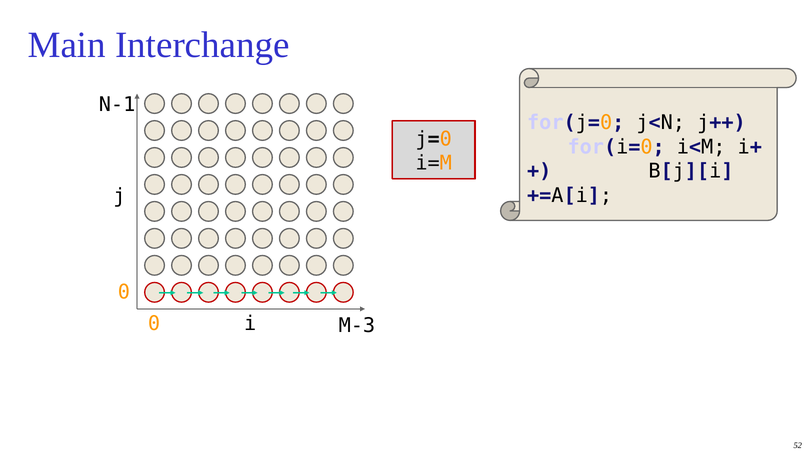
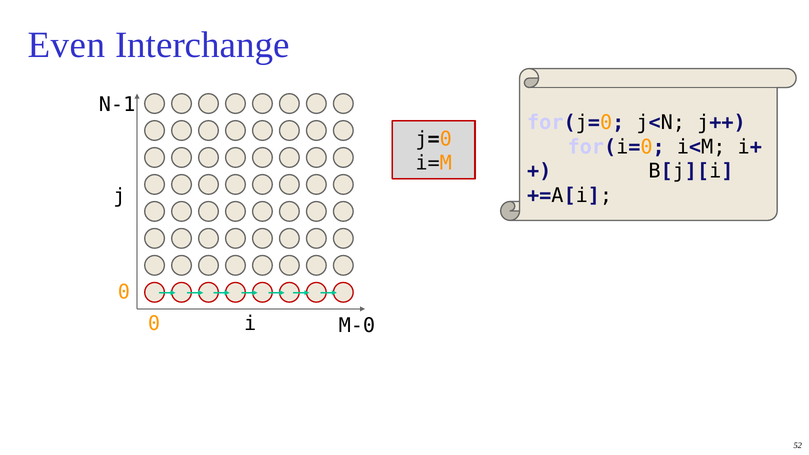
Main: Main -> Even
M-3: M-3 -> M-0
